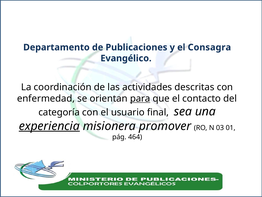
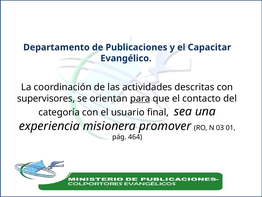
Consagra: Consagra -> Capacitar
enfermedad: enfermedad -> supervisores
experiencia underline: present -> none
